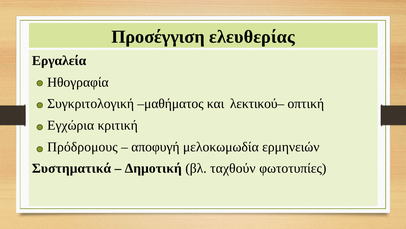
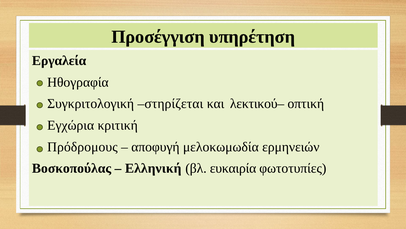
ελευθερίας: ελευθερίας -> υπηρέτηση
μαθήματος: μαθήματος -> στηρίζεται
Συστηματικά: Συστηματικά -> Βοσκοπούλας
Δημοτική: Δημοτική -> Ελληνική
ταχθούν: ταχθούν -> ευκαιρία
